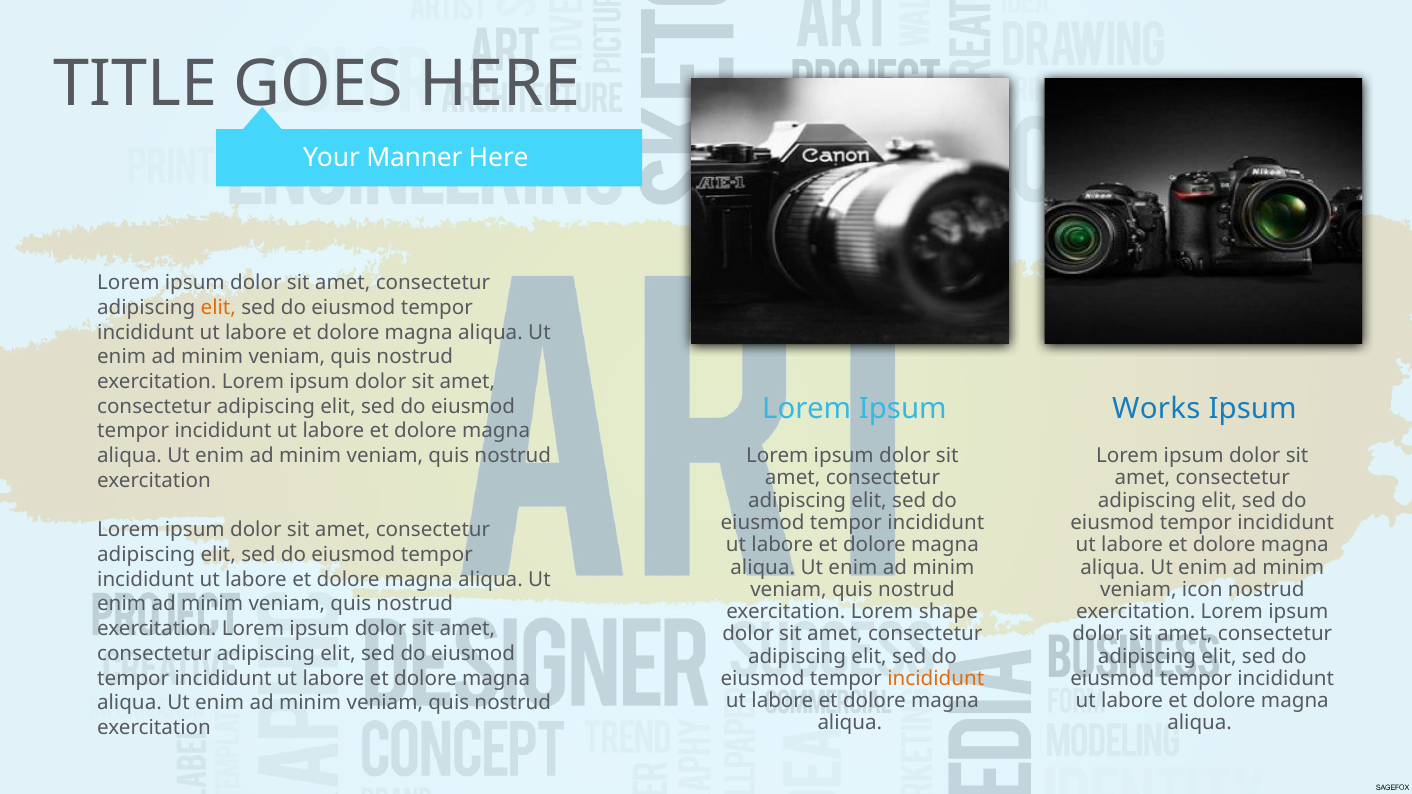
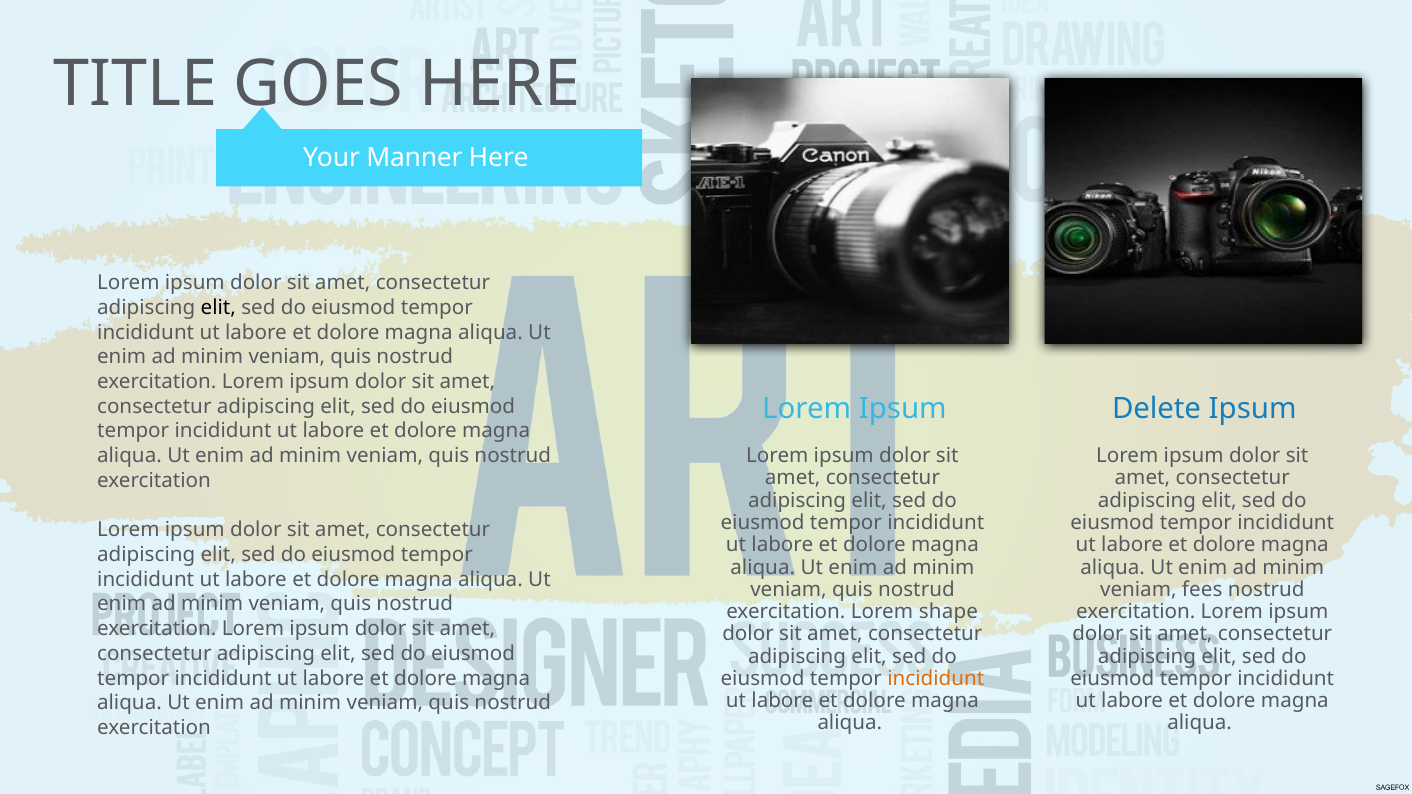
elit at (218, 308) colour: orange -> black
Works: Works -> Delete
icon: icon -> fees
